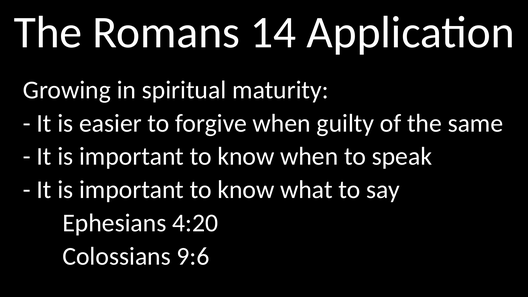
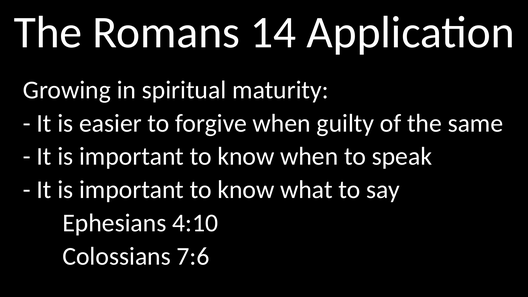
4:20: 4:20 -> 4:10
9:6: 9:6 -> 7:6
